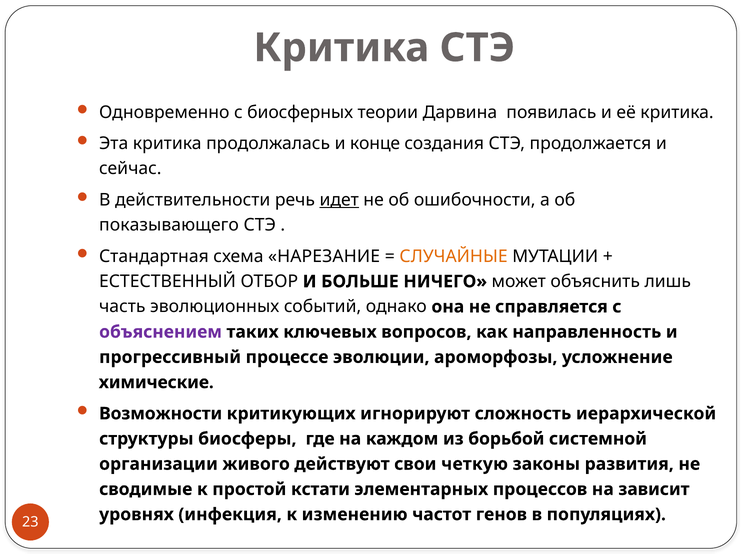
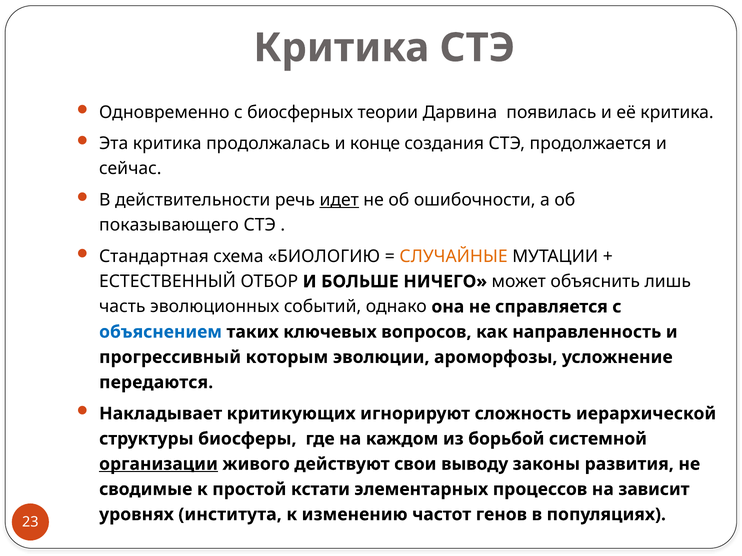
НАРЕЗАНИЕ: НАРЕЗАНИЕ -> БИОЛОГИЮ
объяснением colour: purple -> blue
процессе: процессе -> которым
химические: химические -> передаются
Возможности: Возможности -> Накладывает
организации underline: none -> present
четкую: четкую -> выводу
инфекция: инфекция -> института
